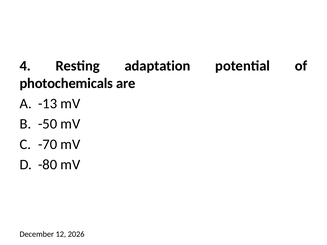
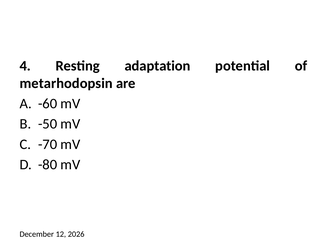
photochemicals: photochemicals -> metarhodopsin
-13: -13 -> -60
